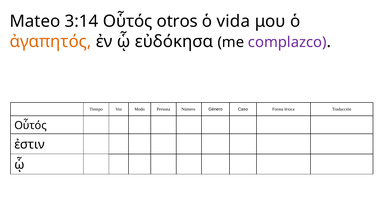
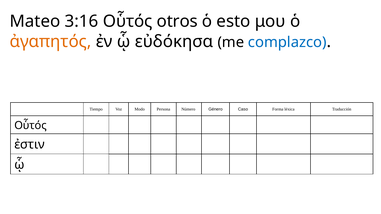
3:14: 3:14 -> 3:16
vida: vida -> esto
complazco colour: purple -> blue
